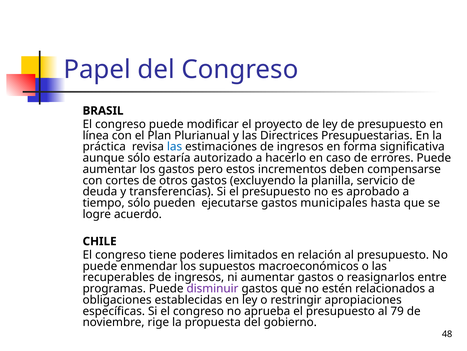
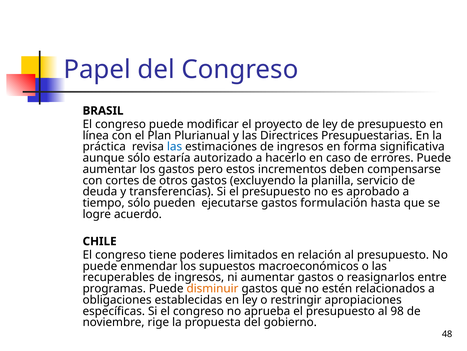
municipales: municipales -> formulación
disminuir colour: purple -> orange
79: 79 -> 98
